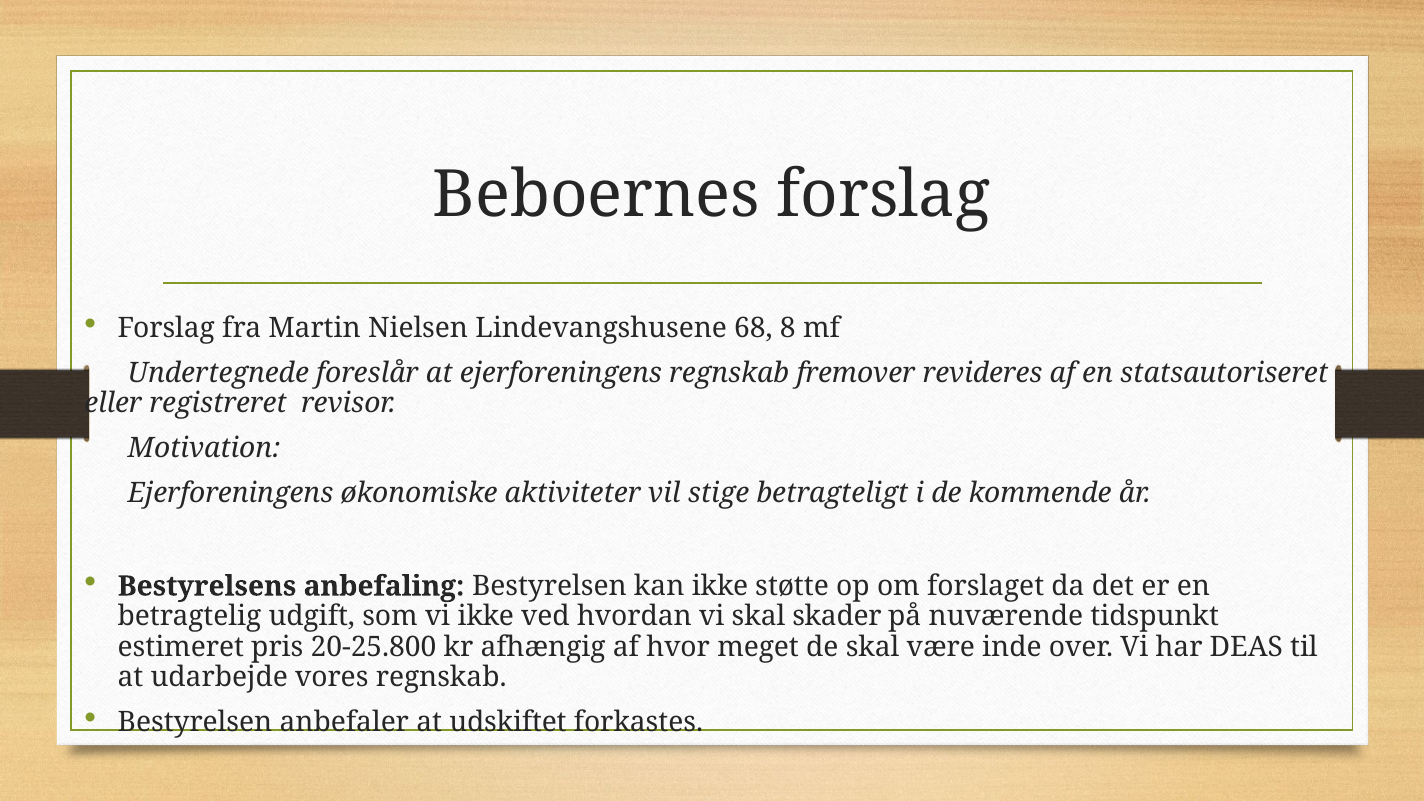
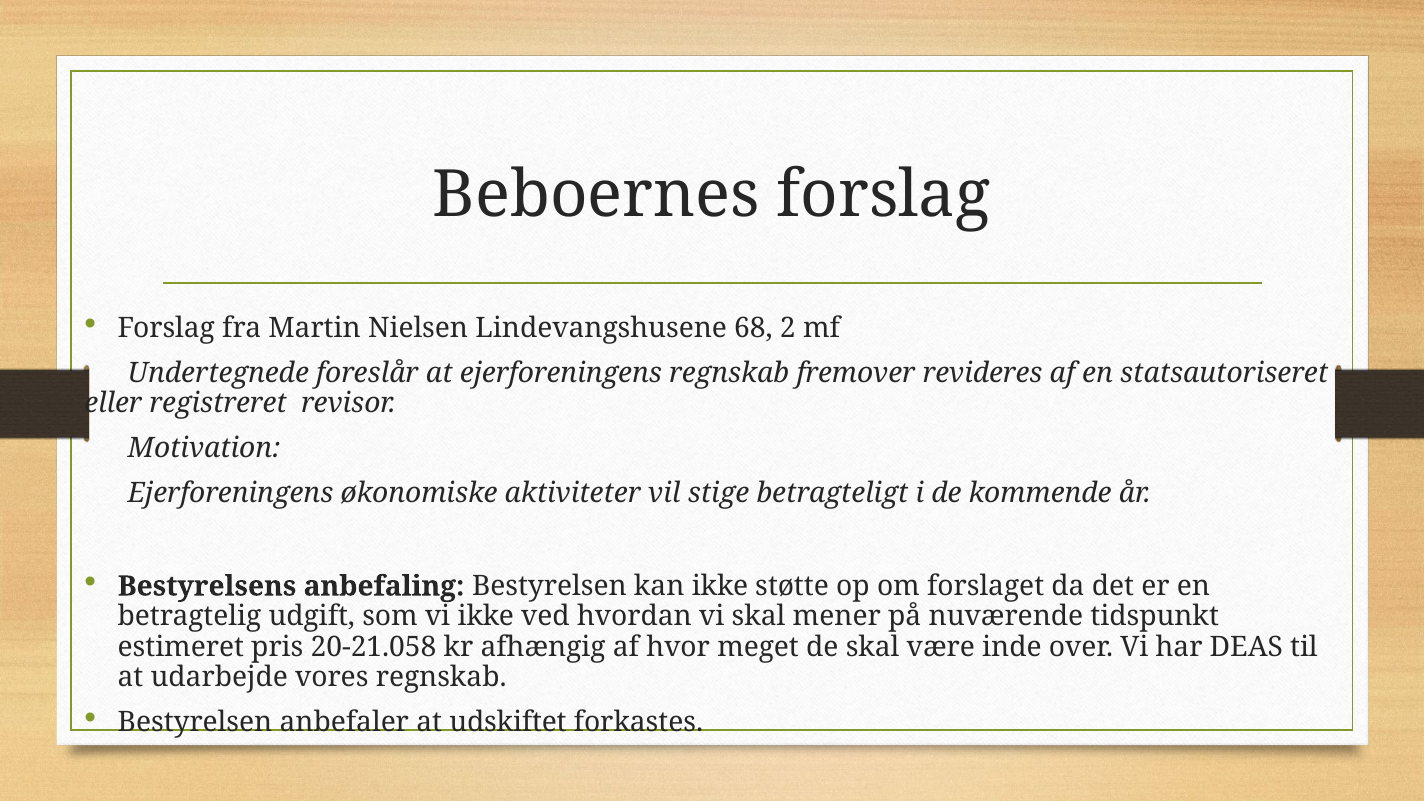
8: 8 -> 2
skader: skader -> mener
20-25.800: 20-25.800 -> 20-21.058
